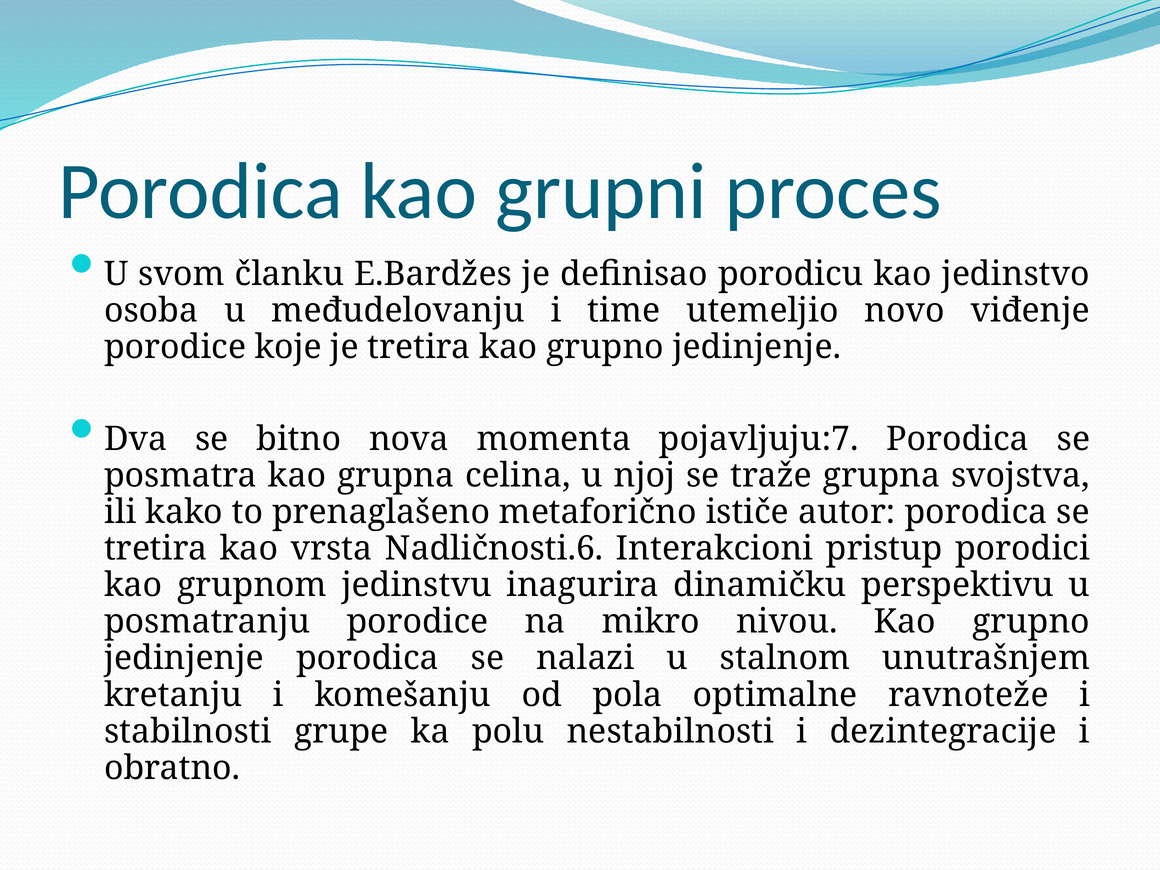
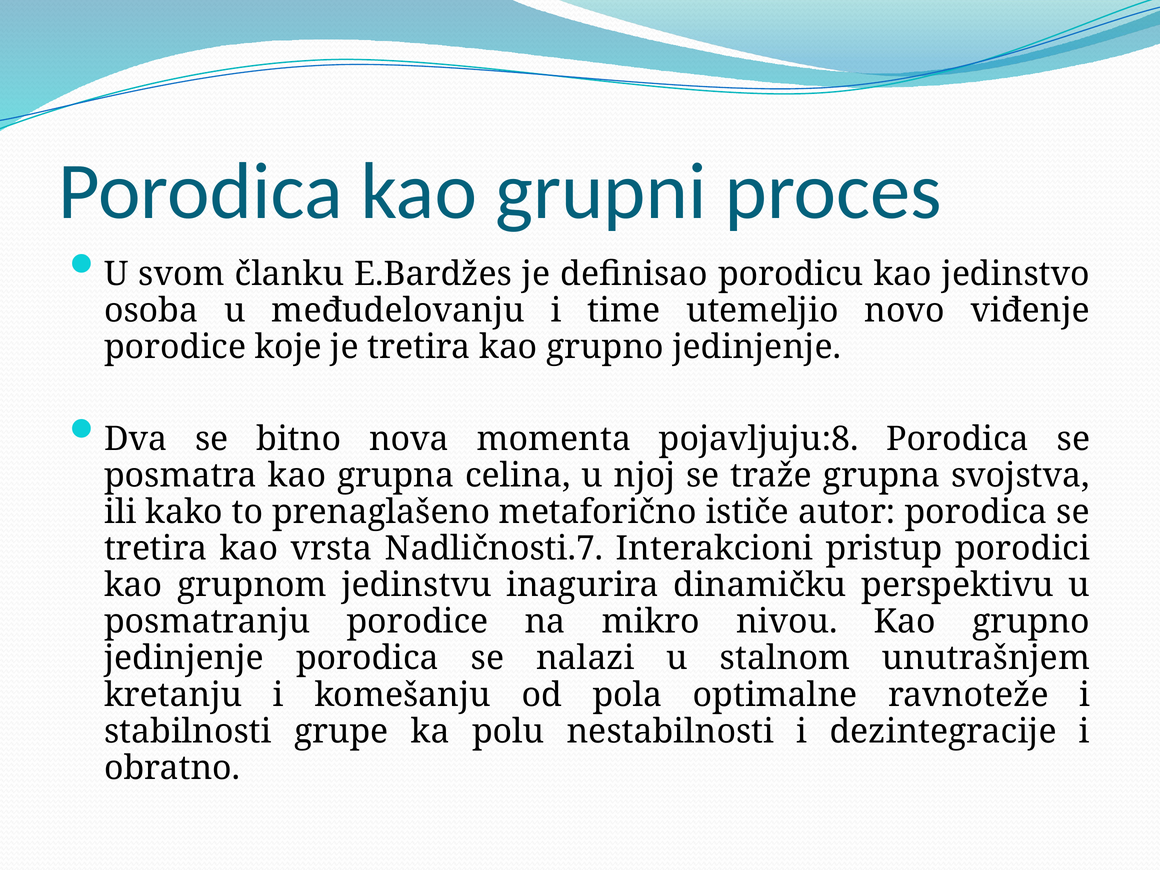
pojavljuju:7: pojavljuju:7 -> pojavljuju:8
Nadličnosti.6: Nadličnosti.6 -> Nadličnosti.7
